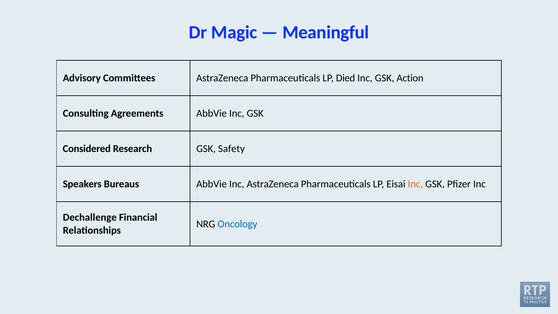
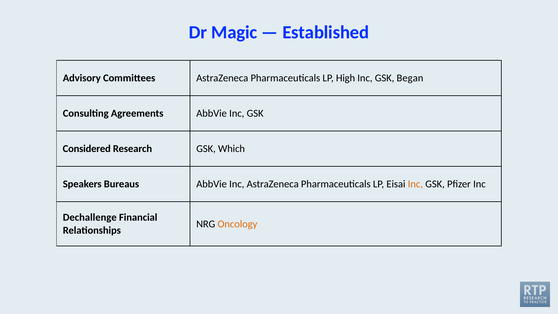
Meaningful: Meaningful -> Established
Died: Died -> High
Action: Action -> Began
Safety: Safety -> Which
Oncology colour: blue -> orange
